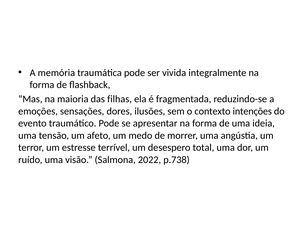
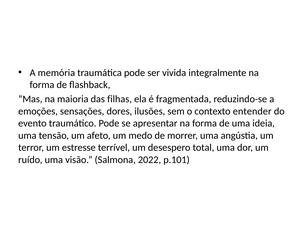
intenções: intenções -> entender
p.738: p.738 -> p.101
